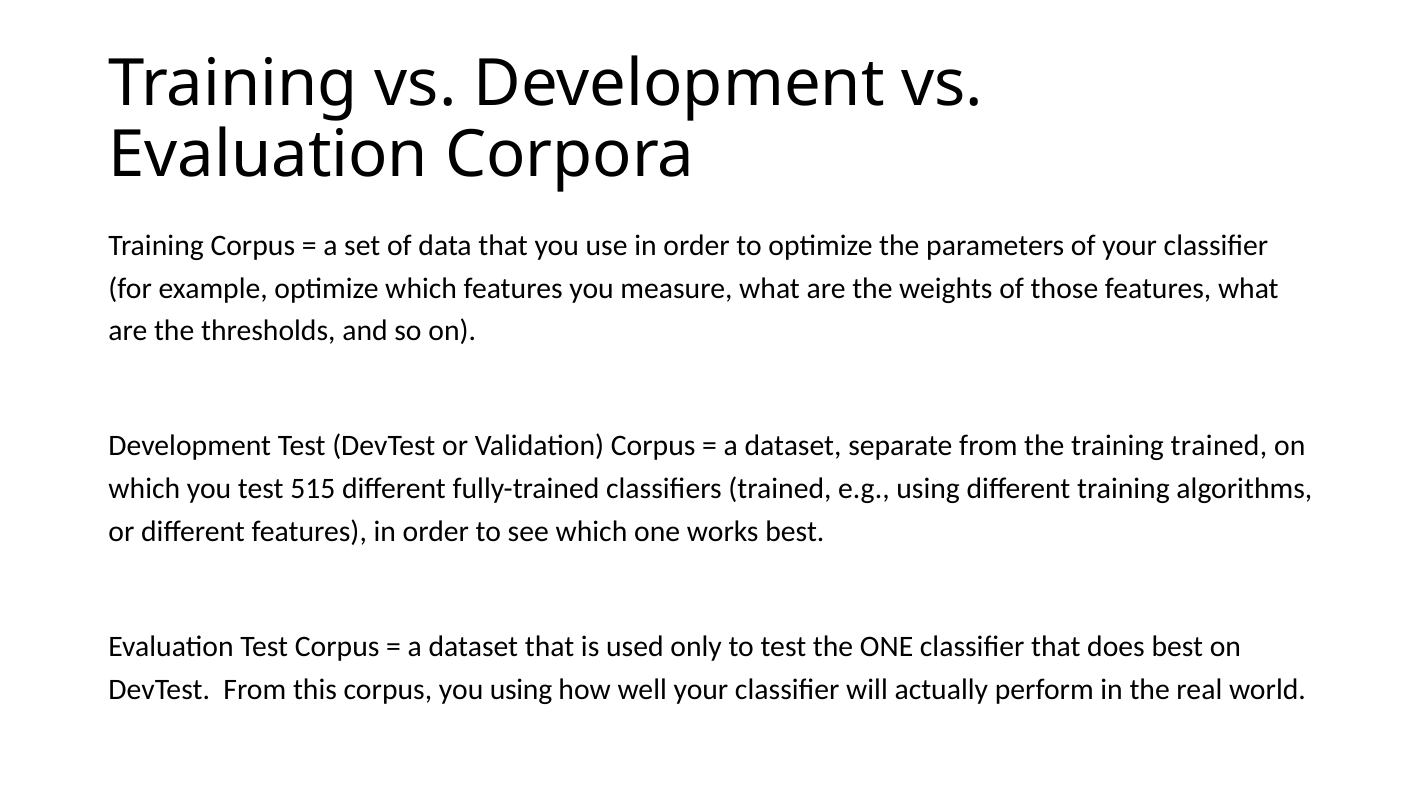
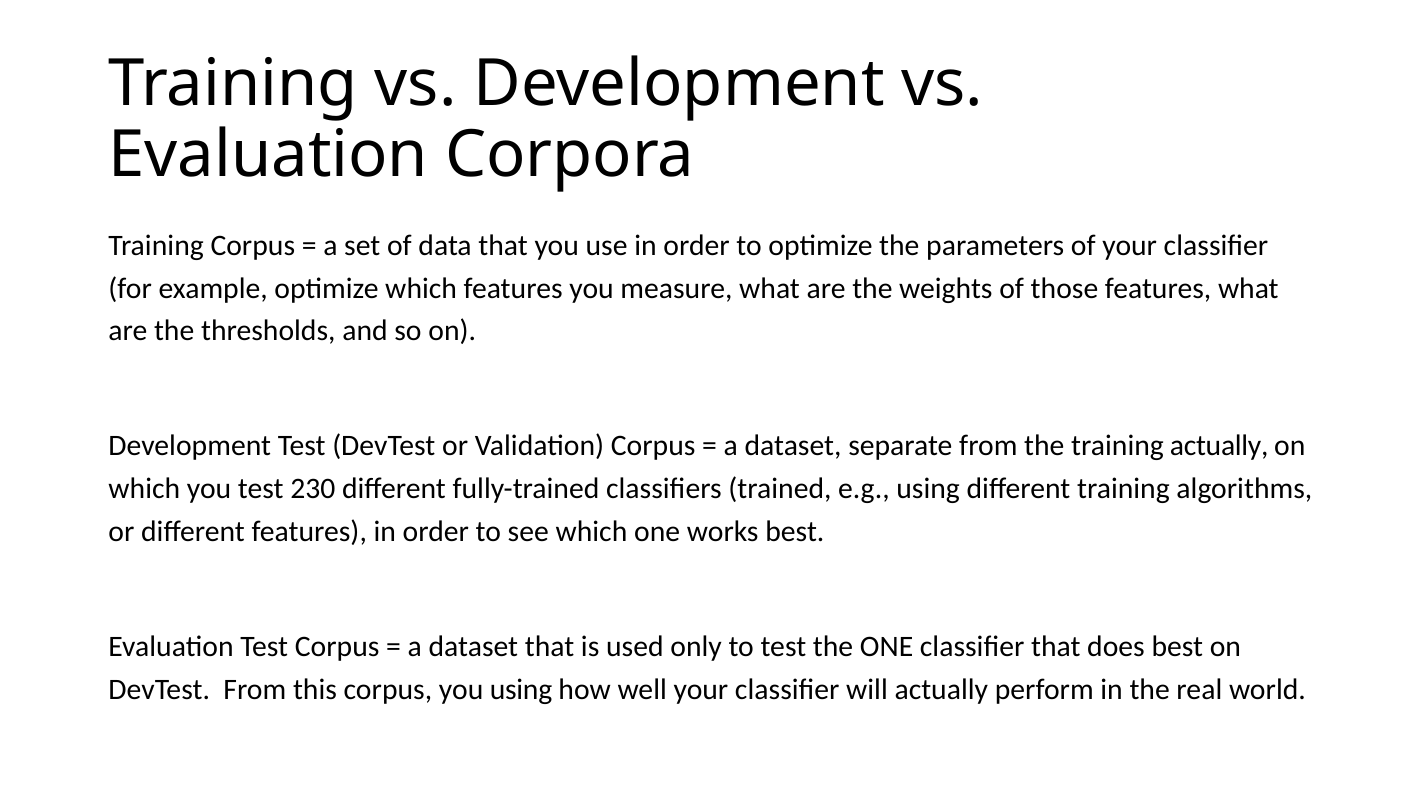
training trained: trained -> actually
515: 515 -> 230
